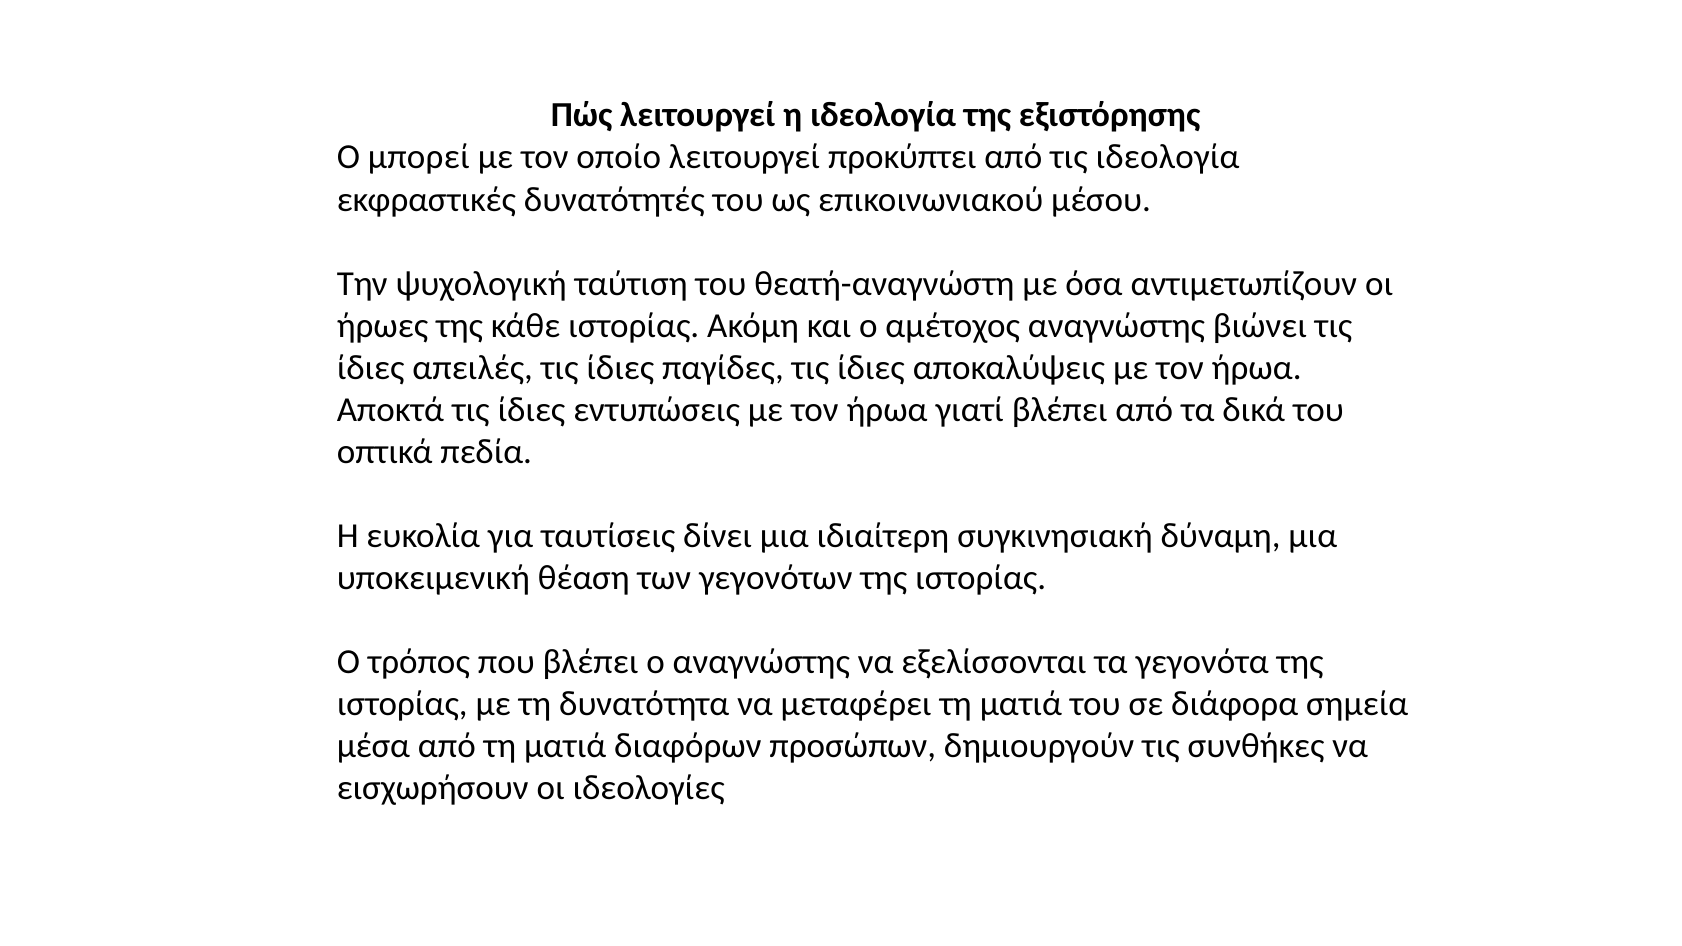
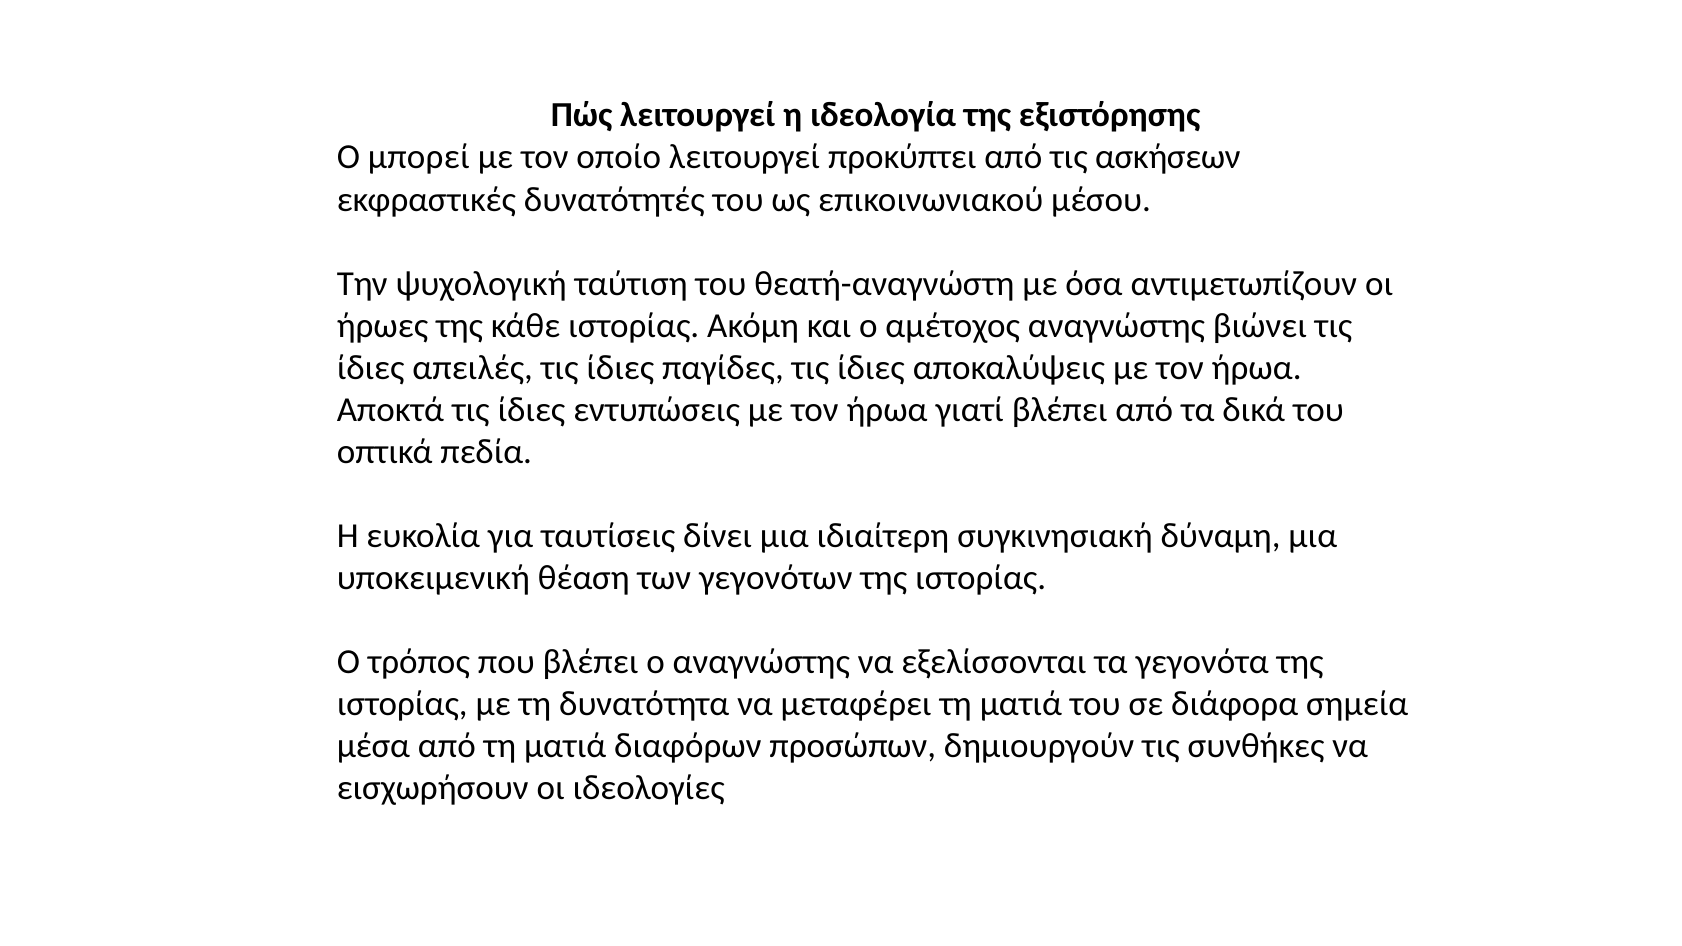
τις ιδεολογία: ιδεολογία -> ασκήσεων
